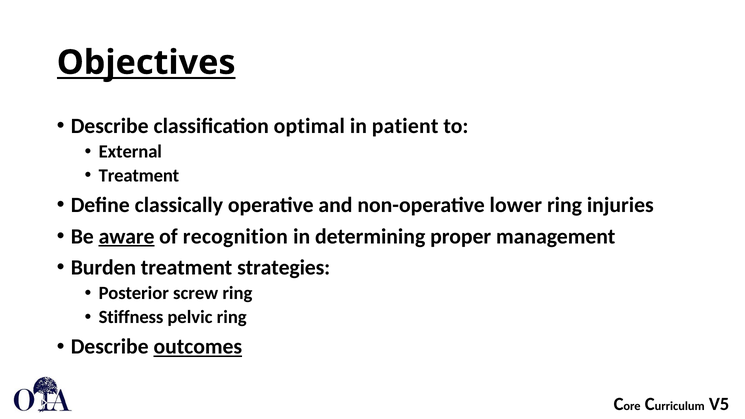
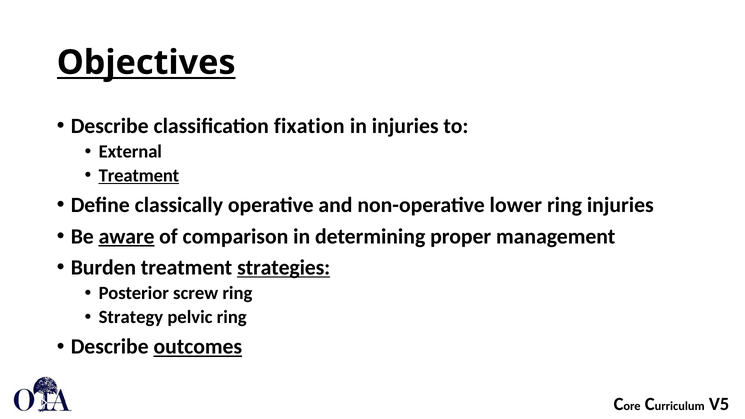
optimal: optimal -> fixation
in patient: patient -> injuries
Treatment at (139, 176) underline: none -> present
recognition: recognition -> comparison
strategies underline: none -> present
Stiffness: Stiffness -> Strategy
